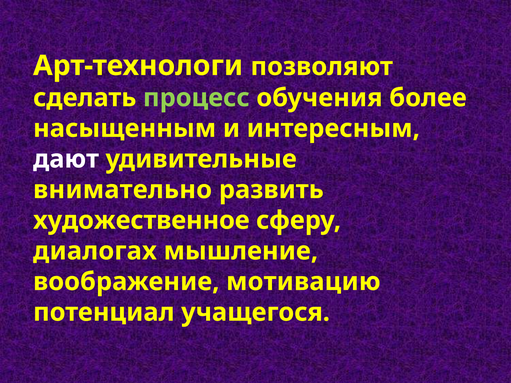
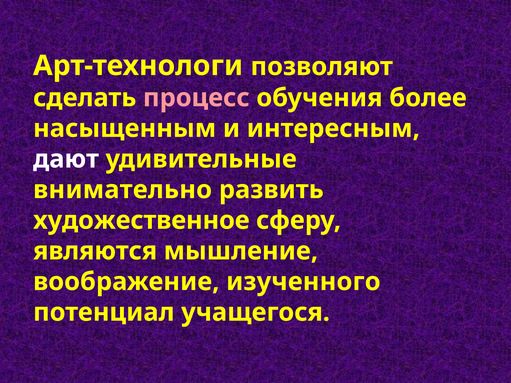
процесс colour: light green -> pink
диалогах: диалогах -> являются
мотивацию: мотивацию -> изученного
